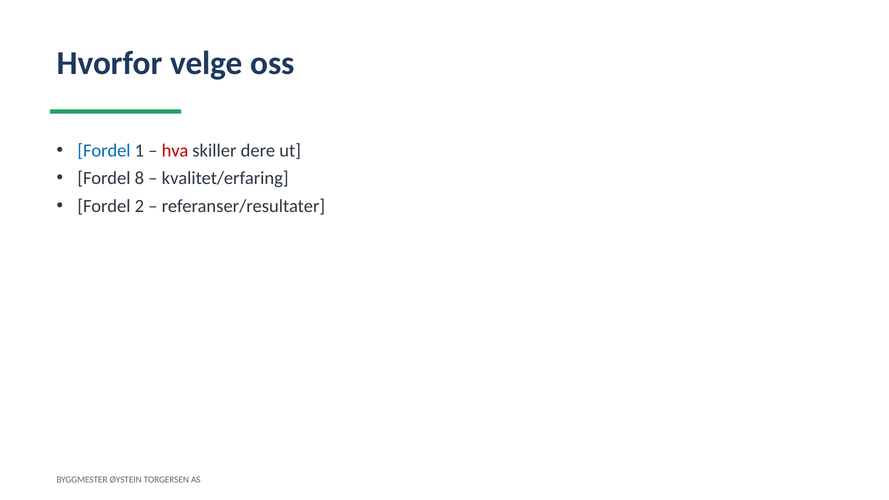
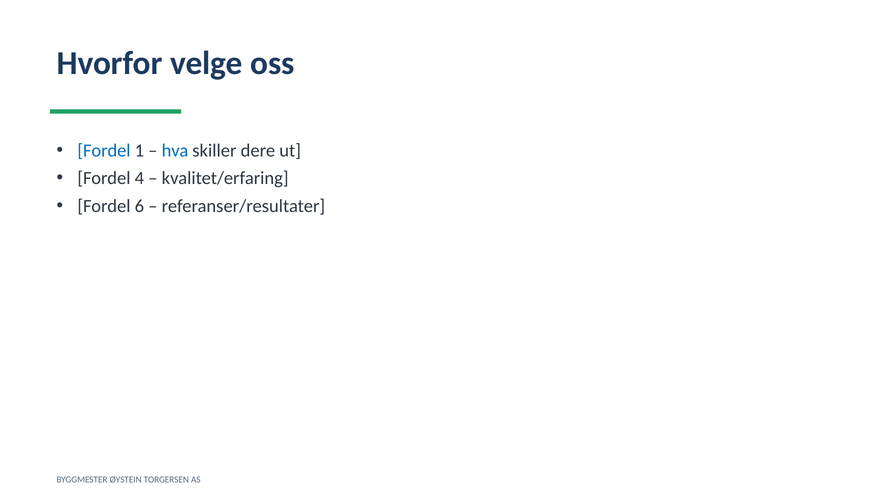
hva colour: red -> blue
8: 8 -> 4
2: 2 -> 6
